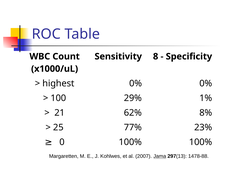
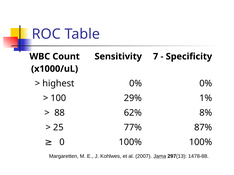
8: 8 -> 7
21: 21 -> 88
23%: 23% -> 87%
